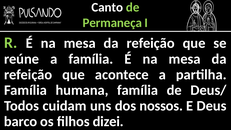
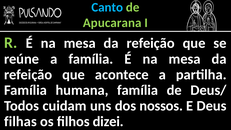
Canto colour: white -> light blue
Permaneça: Permaneça -> Apucarana
barco: barco -> filhas
